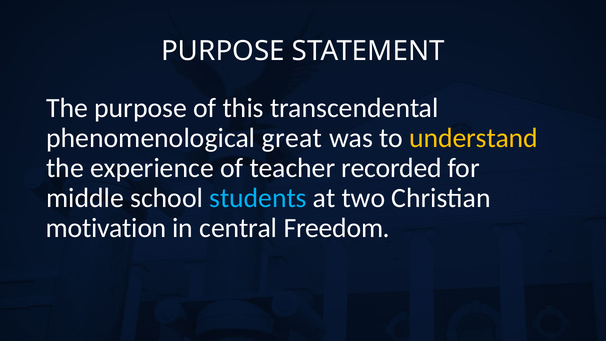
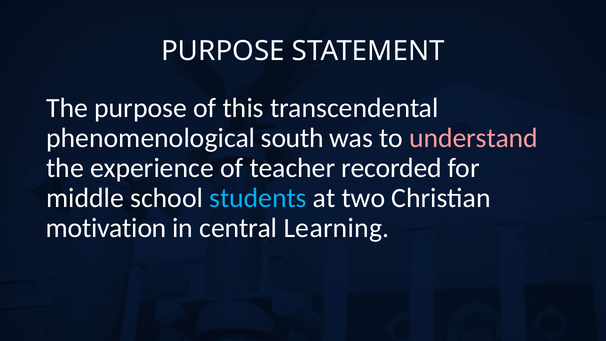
great: great -> south
understand colour: yellow -> pink
Freedom: Freedom -> Learning
